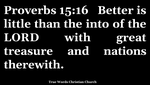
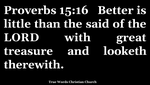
into: into -> said
nations: nations -> looketh
